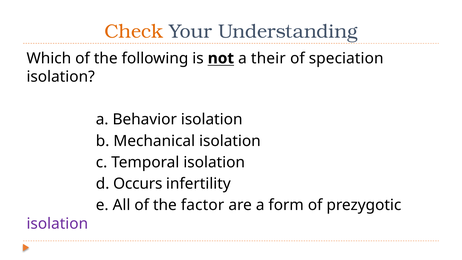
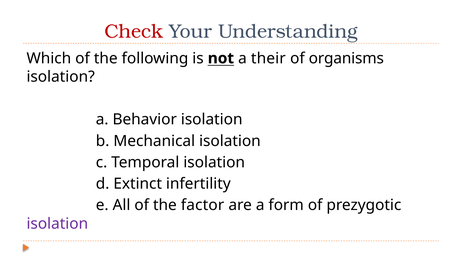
Check colour: orange -> red
speciation: speciation -> organisms
Occurs: Occurs -> Extinct
